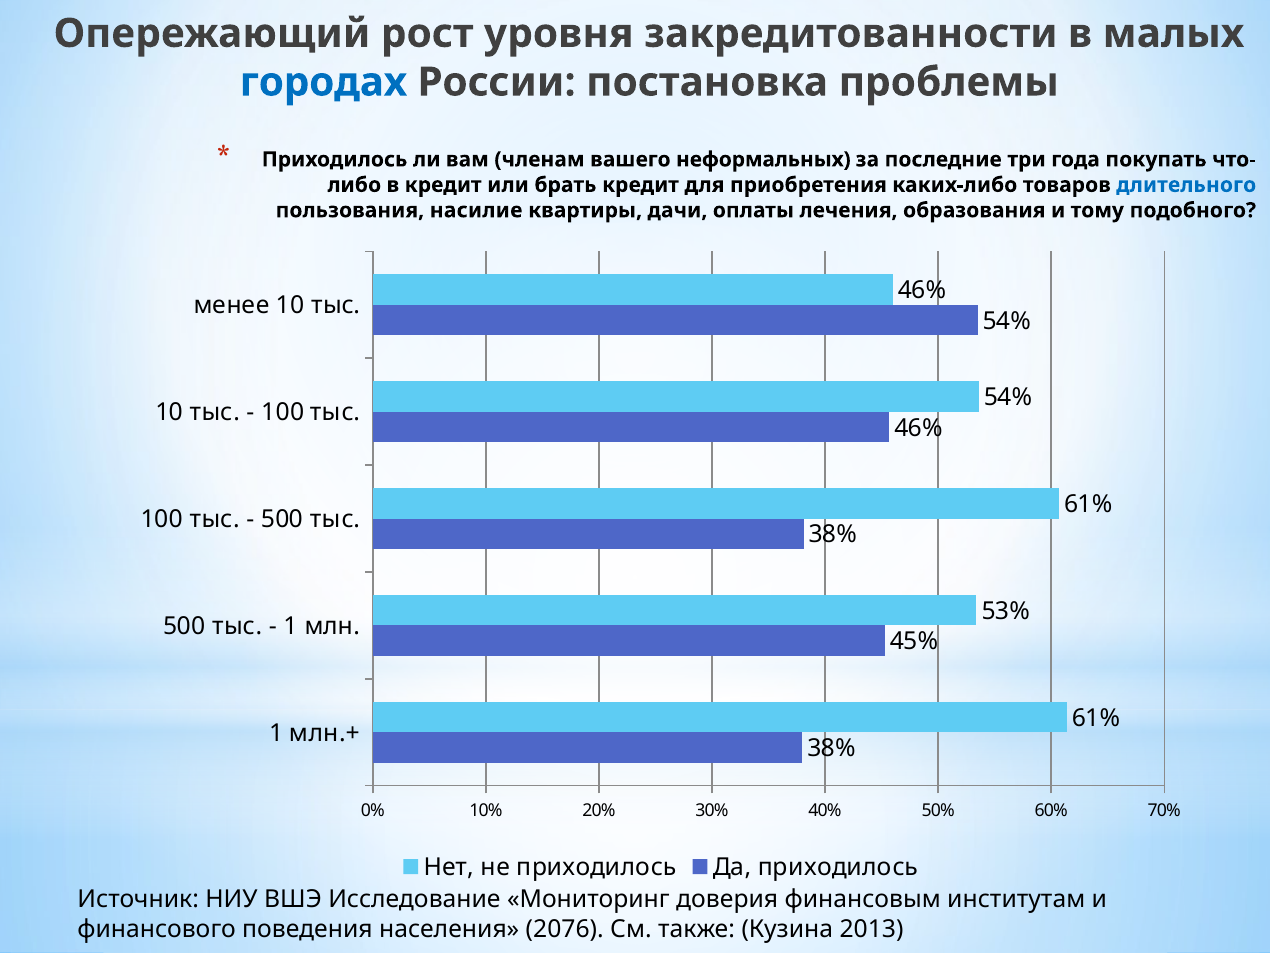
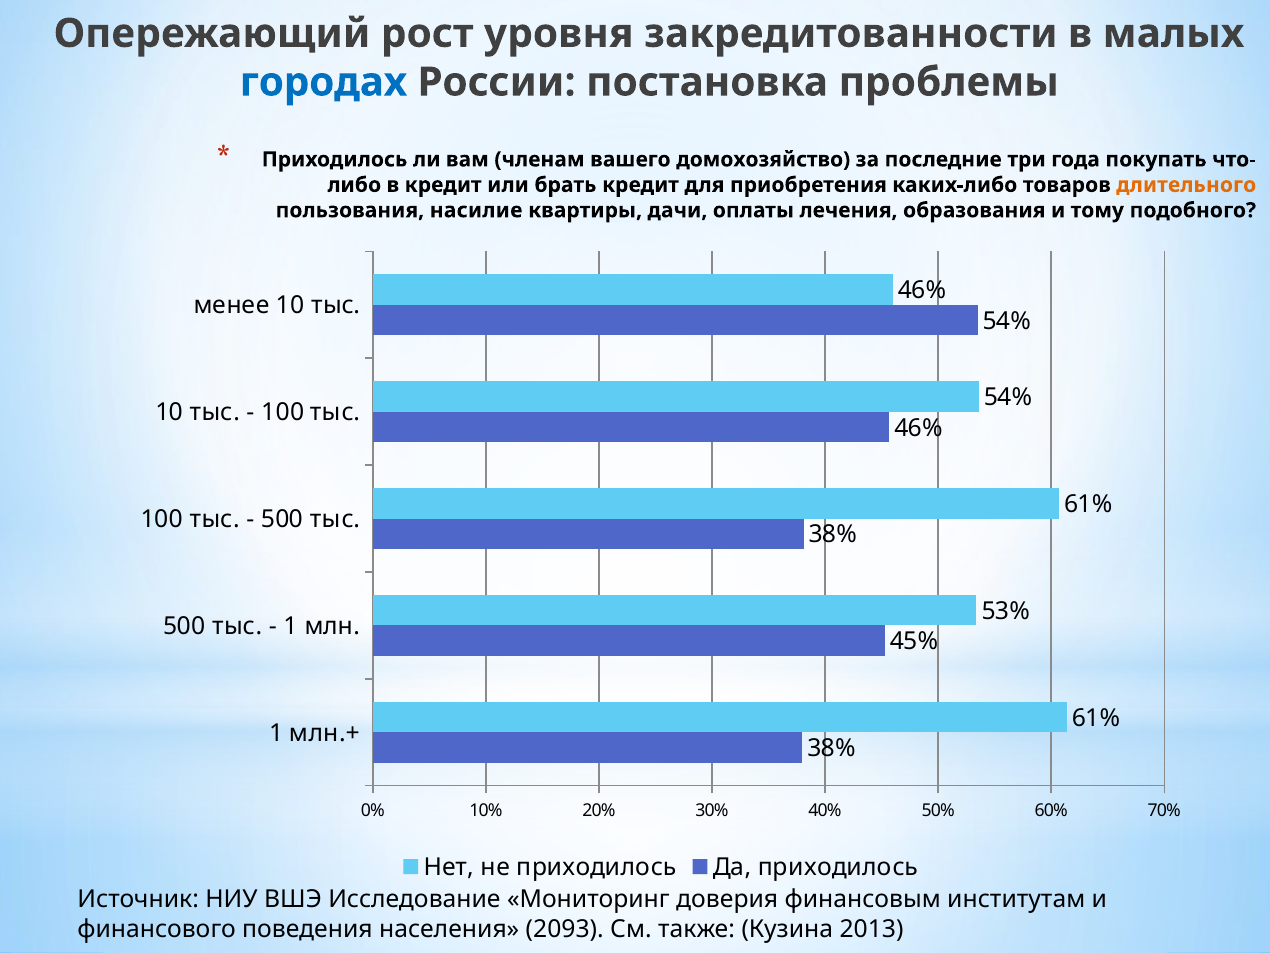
неформальных: неформальных -> домохозяйство
длительного colour: blue -> orange
2076: 2076 -> 2093
